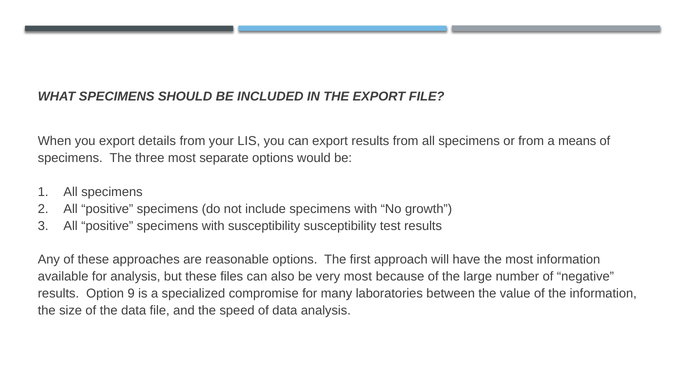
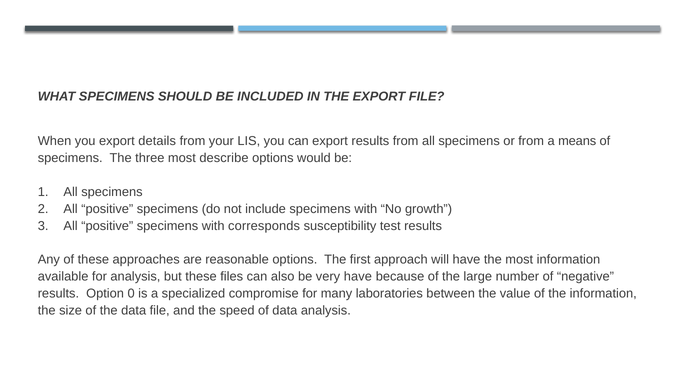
separate: separate -> describe
with susceptibility: susceptibility -> corresponds
very most: most -> have
9: 9 -> 0
